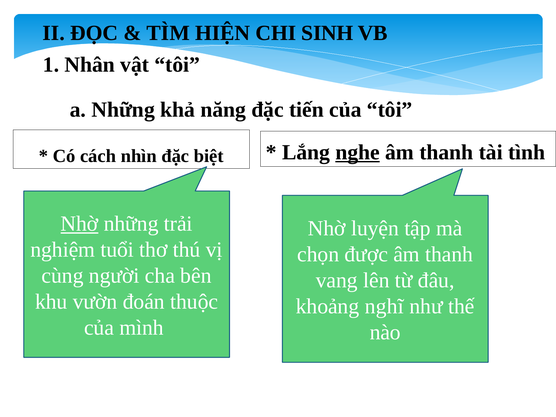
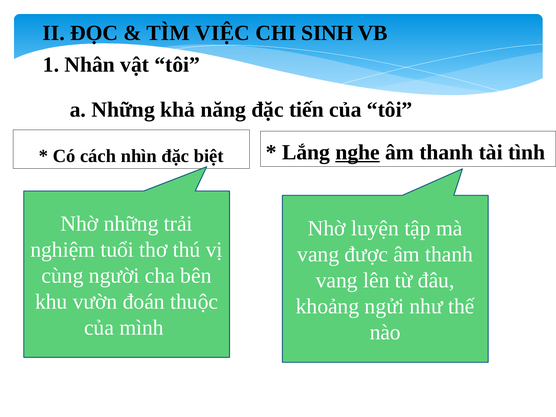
HIỆN: HIỆN -> VIỆC
Nhờ at (79, 224) underline: present -> none
chọn at (318, 254): chọn -> vang
nghĩ: nghĩ -> ngửi
